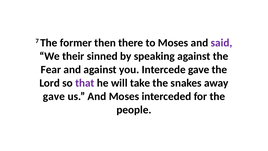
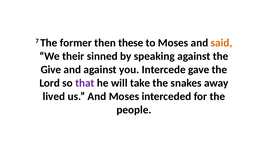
there: there -> these
said colour: purple -> orange
Fear: Fear -> Give
gave at (54, 96): gave -> lived
